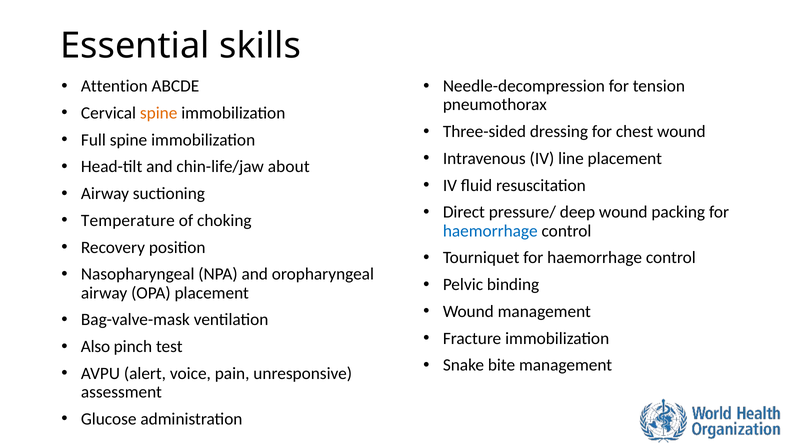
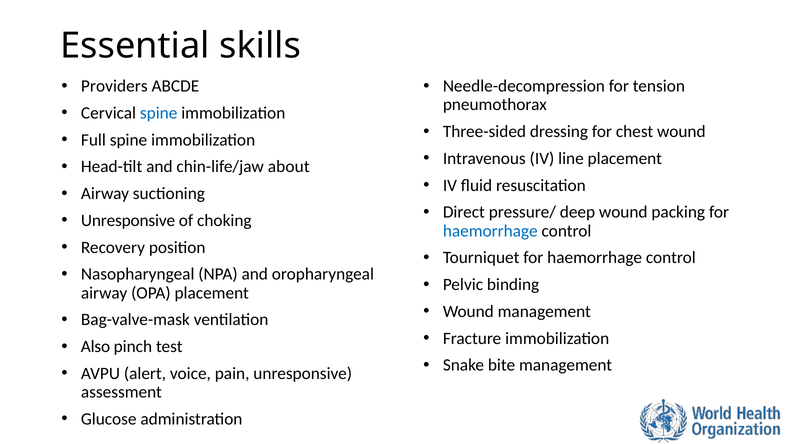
Attention: Attention -> Providers
spine at (159, 113) colour: orange -> blue
Temperature at (128, 221): Temperature -> Unresponsive
